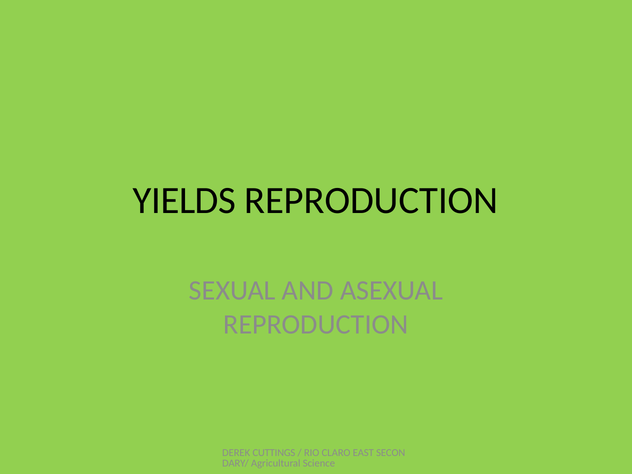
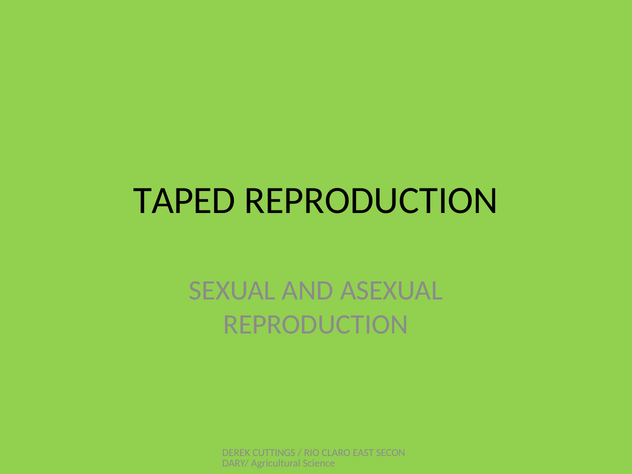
YIELDS: YIELDS -> TAPED
